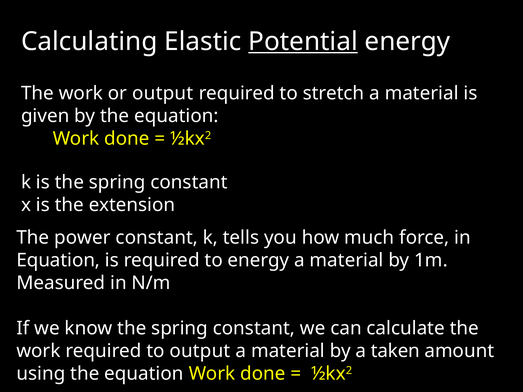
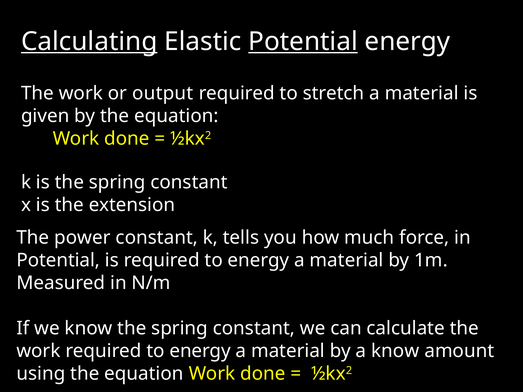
Calculating underline: none -> present
Equation at (58, 261): Equation -> Potential
work required to output: output -> energy
a taken: taken -> know
